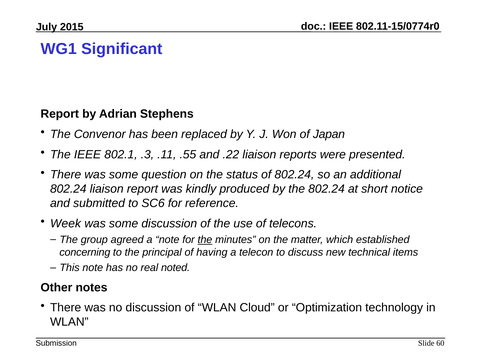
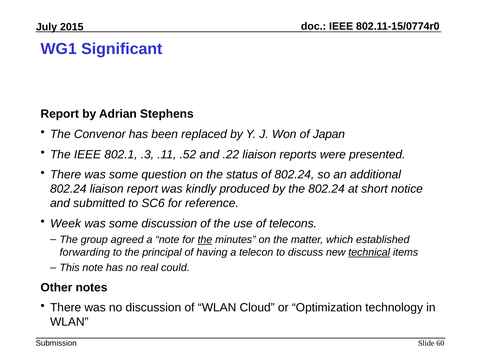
.55: .55 -> .52
concerning: concerning -> forwarding
technical underline: none -> present
noted: noted -> could
